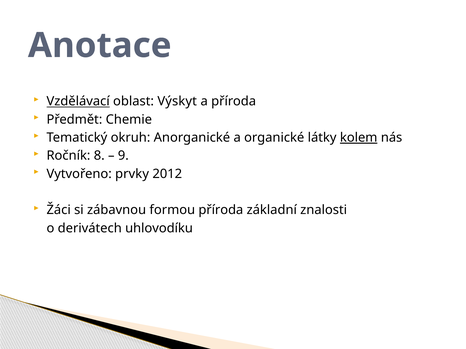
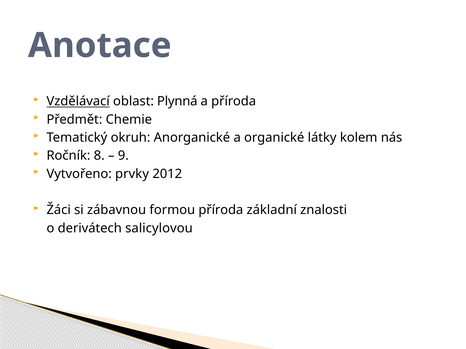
Výskyt: Výskyt -> Plynná
kolem underline: present -> none
uhlovodíku: uhlovodíku -> salicylovou
